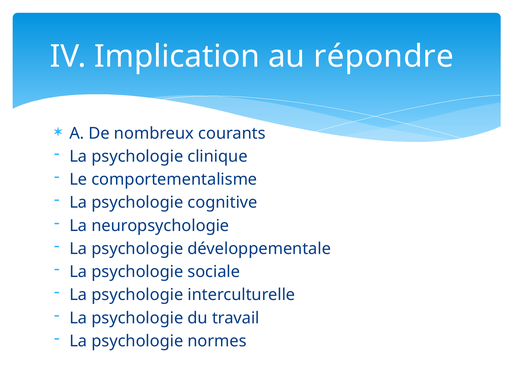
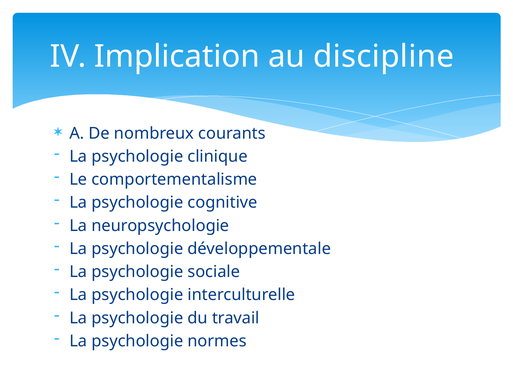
répondre: répondre -> discipline
